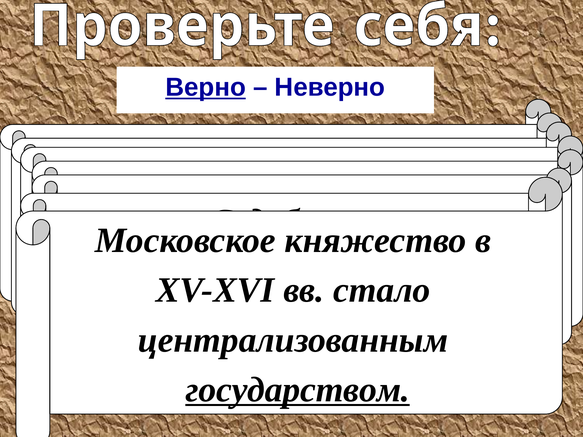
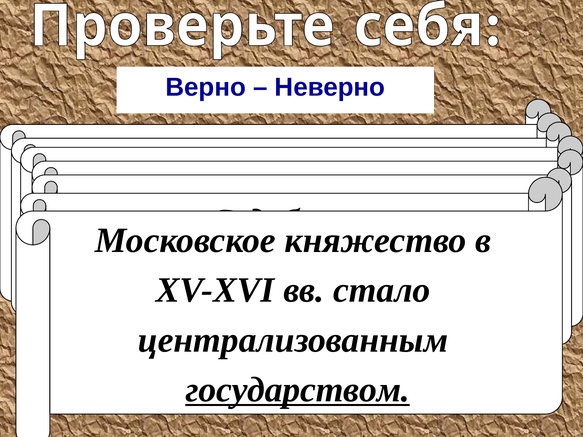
Верно underline: present -> none
